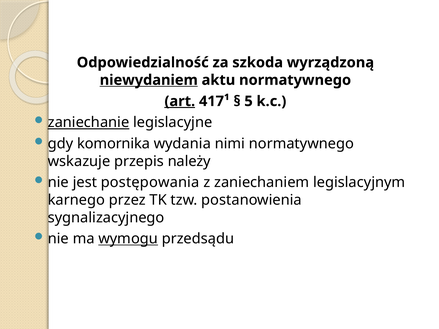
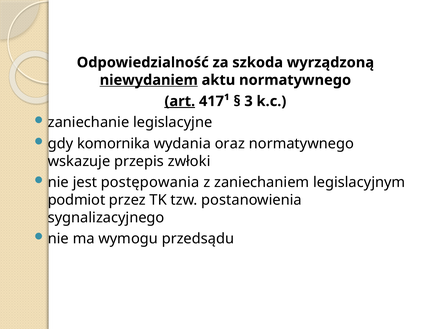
5: 5 -> 3
zaniechanie underline: present -> none
nimi: nimi -> oraz
należy: należy -> zwłoki
karnego: karnego -> podmiot
wymogu underline: present -> none
